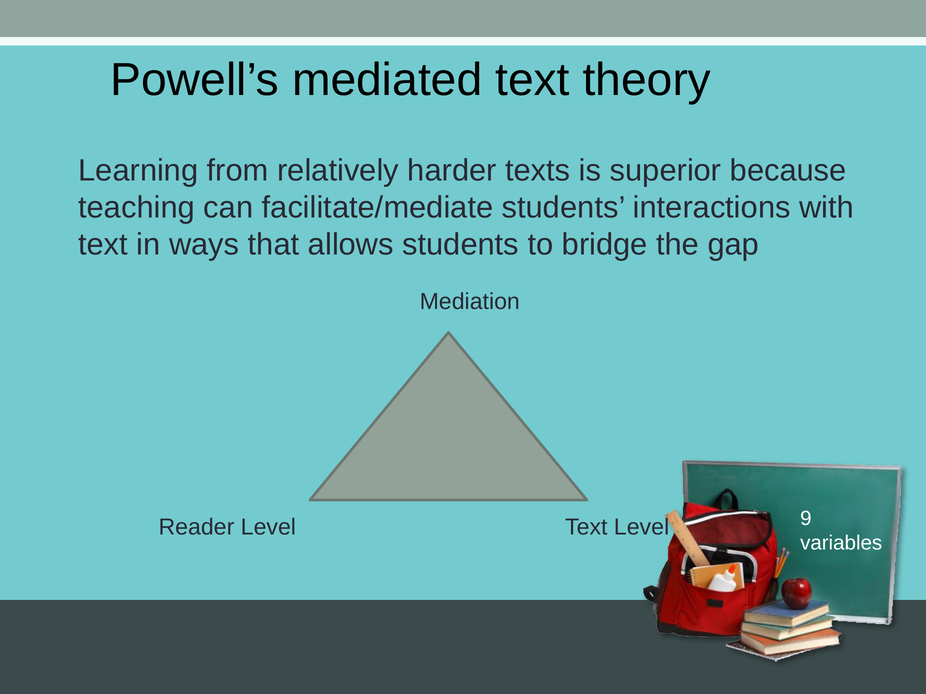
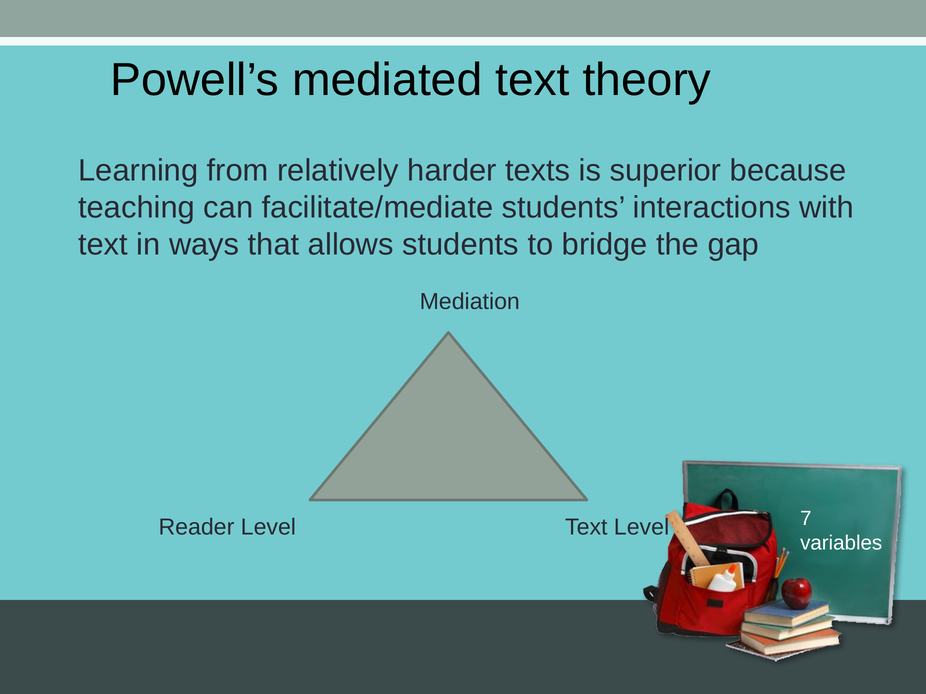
9: 9 -> 7
